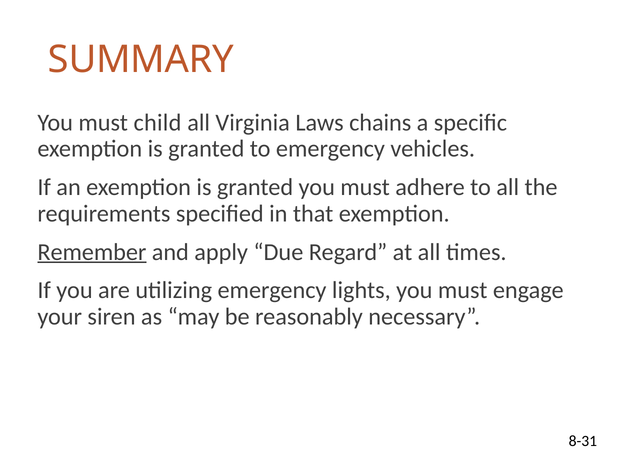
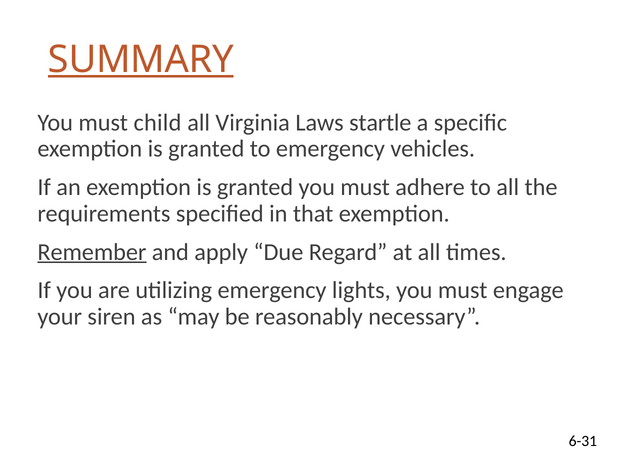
SUMMARY underline: none -> present
chains: chains -> startle
8-31: 8-31 -> 6-31
